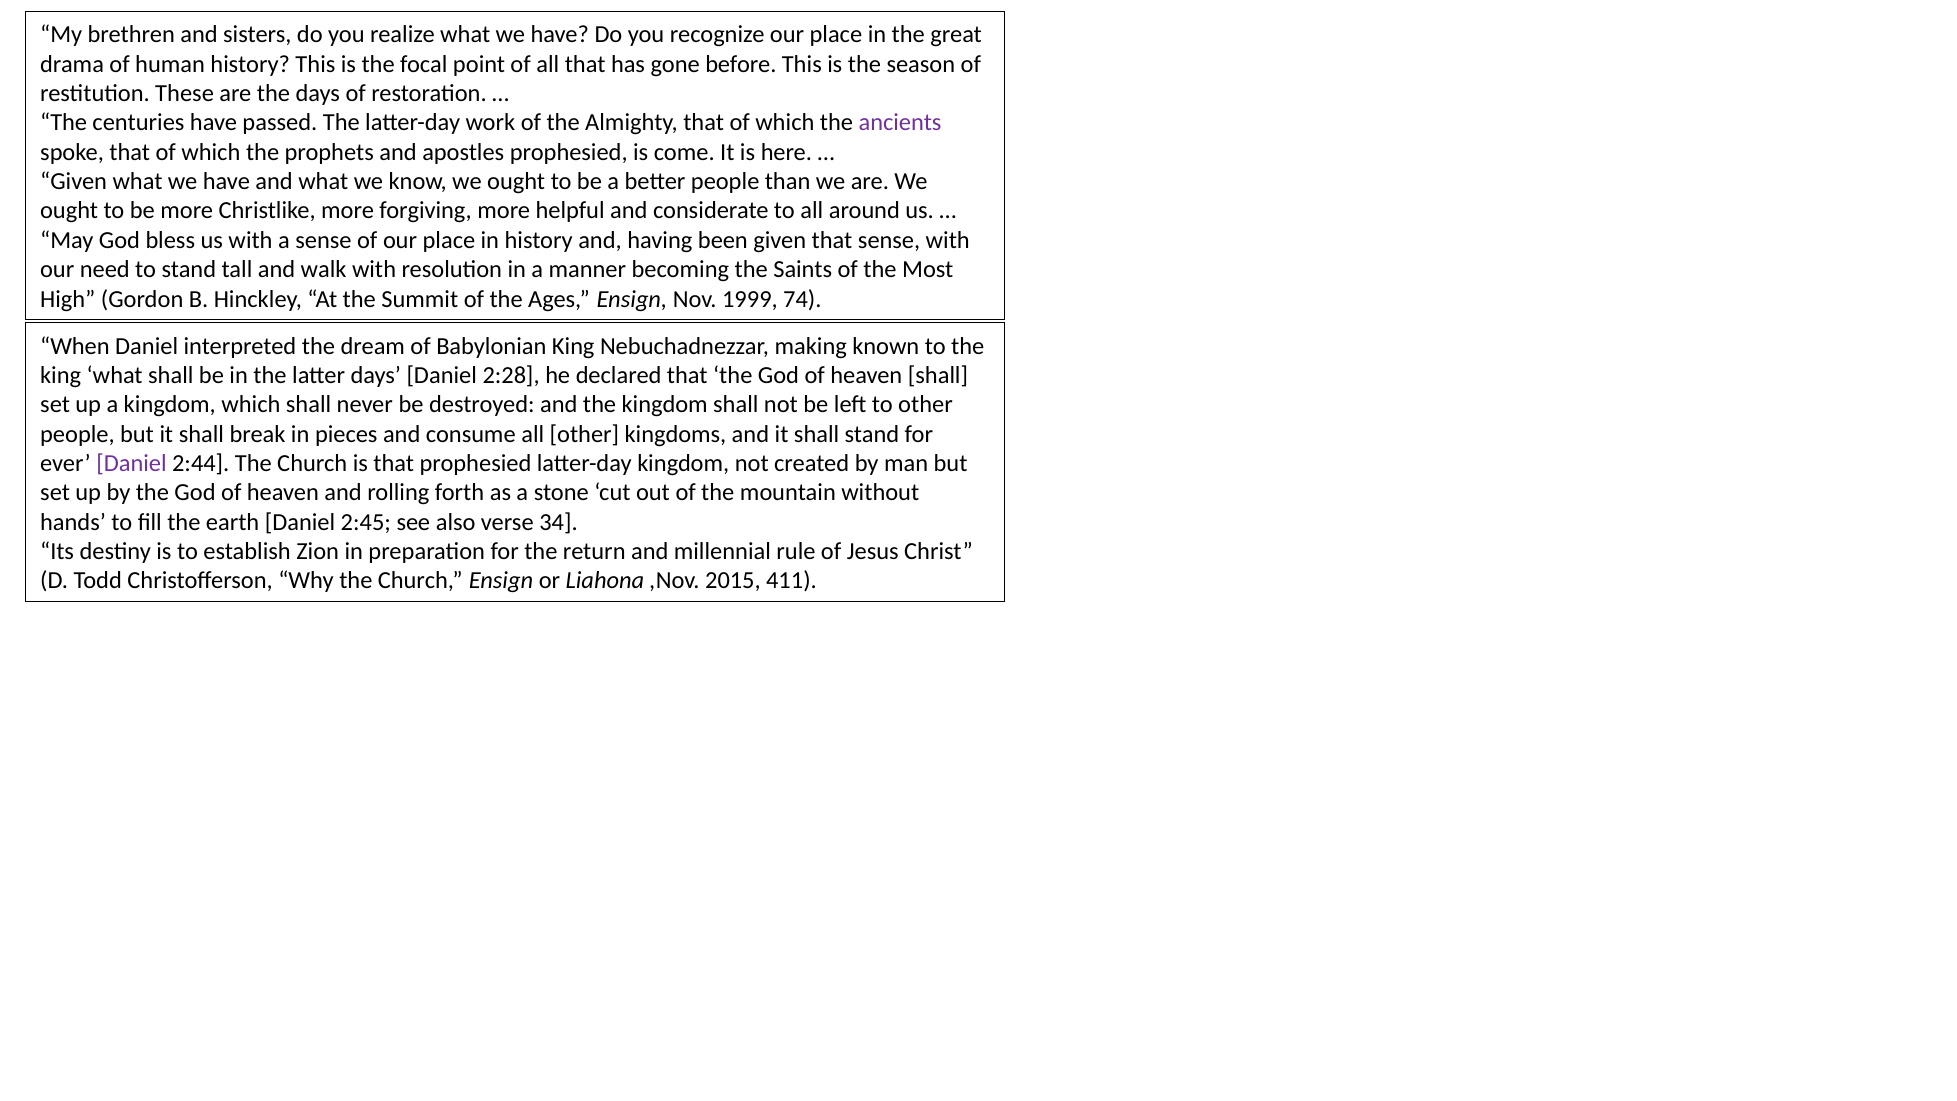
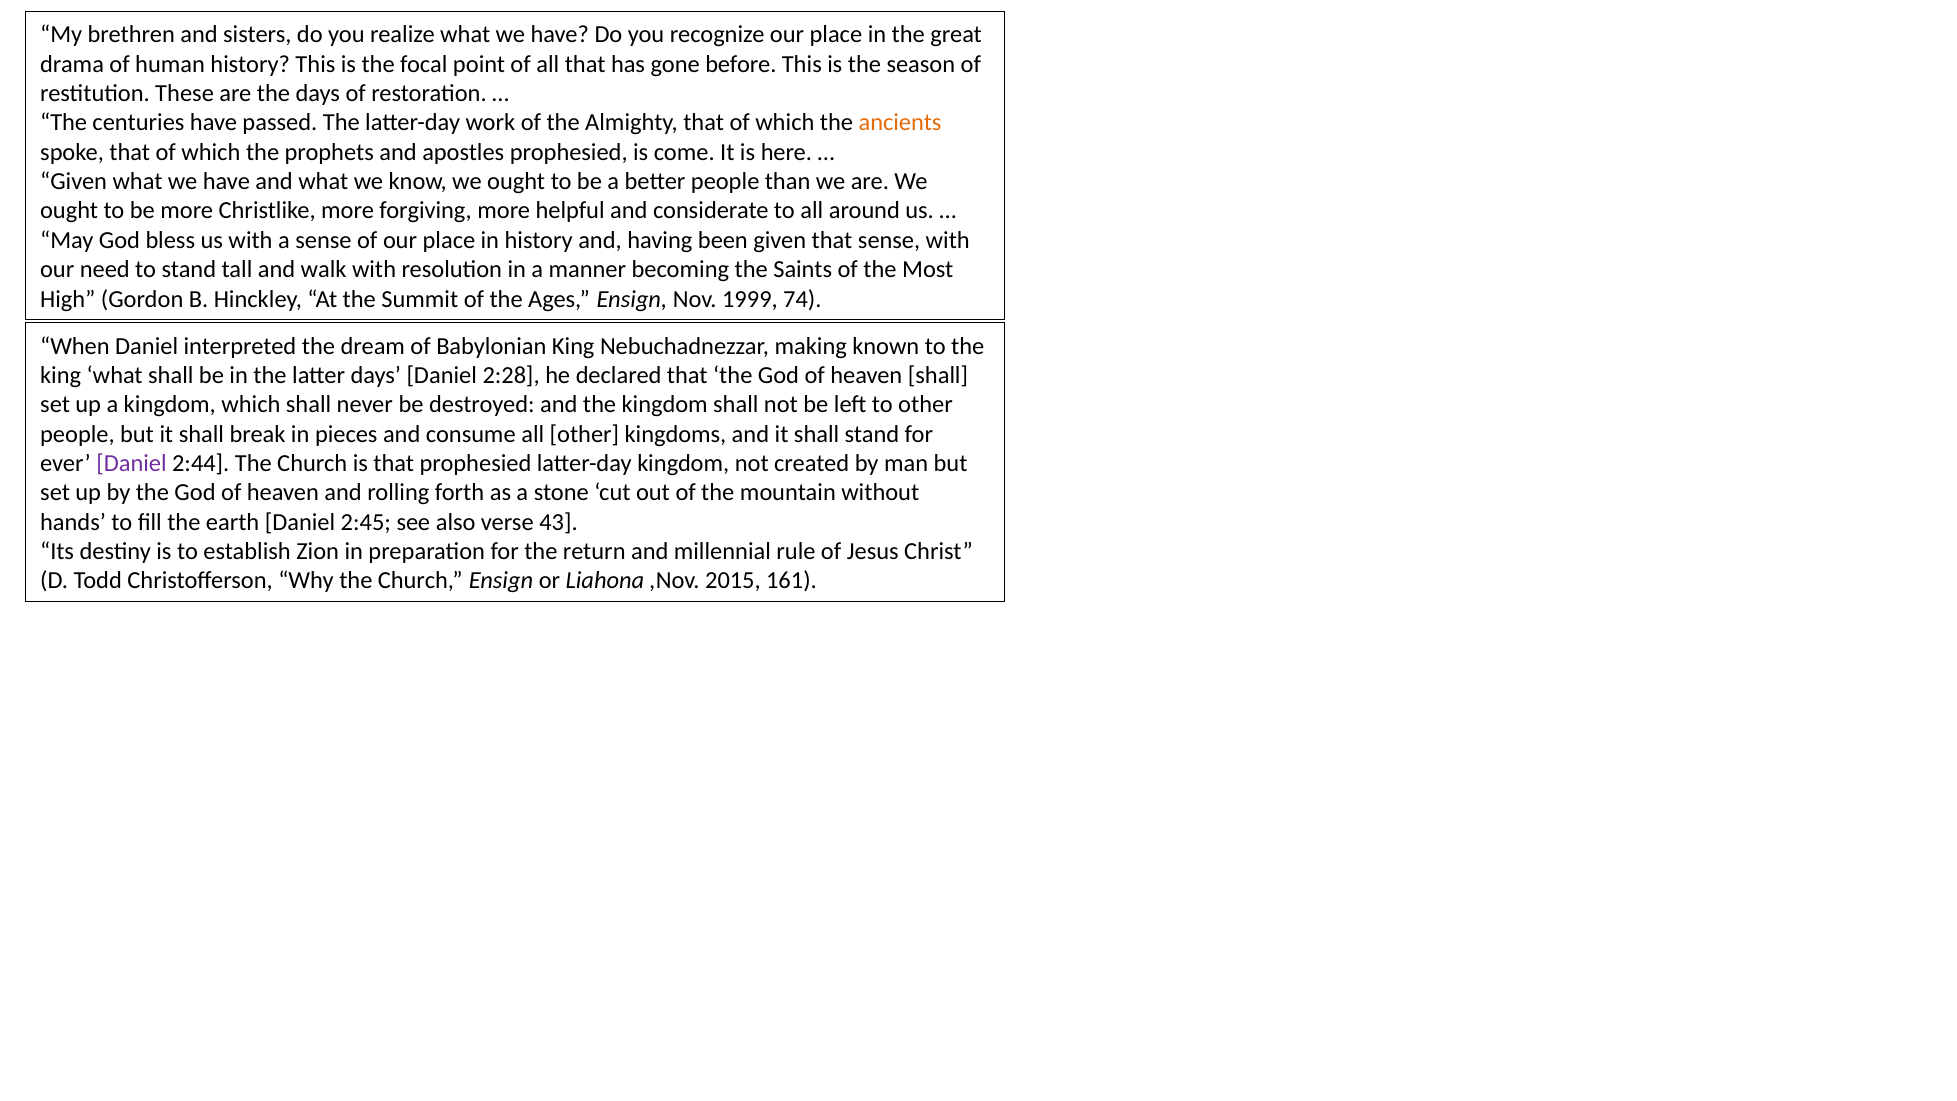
ancients colour: purple -> orange
34: 34 -> 43
411: 411 -> 161
